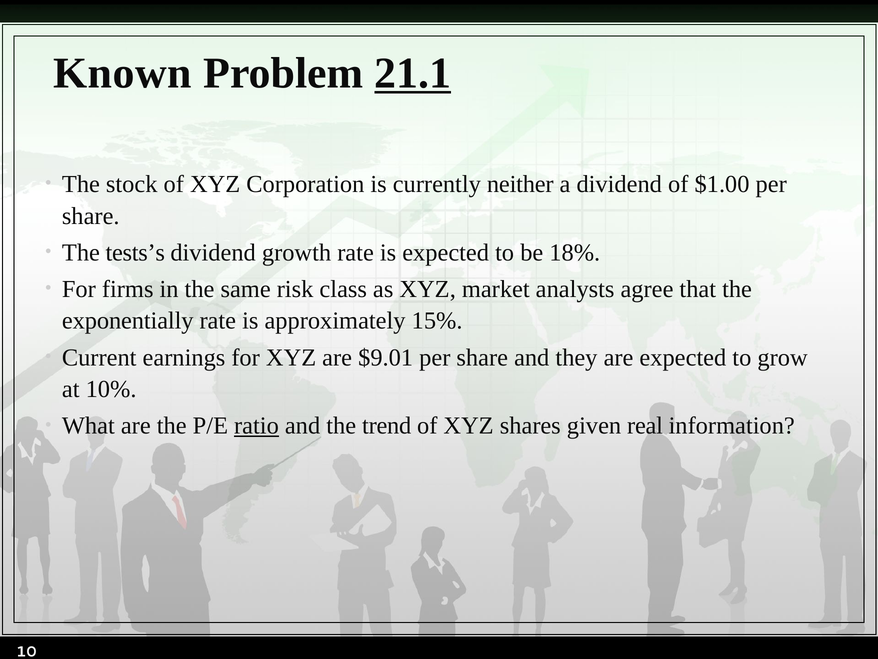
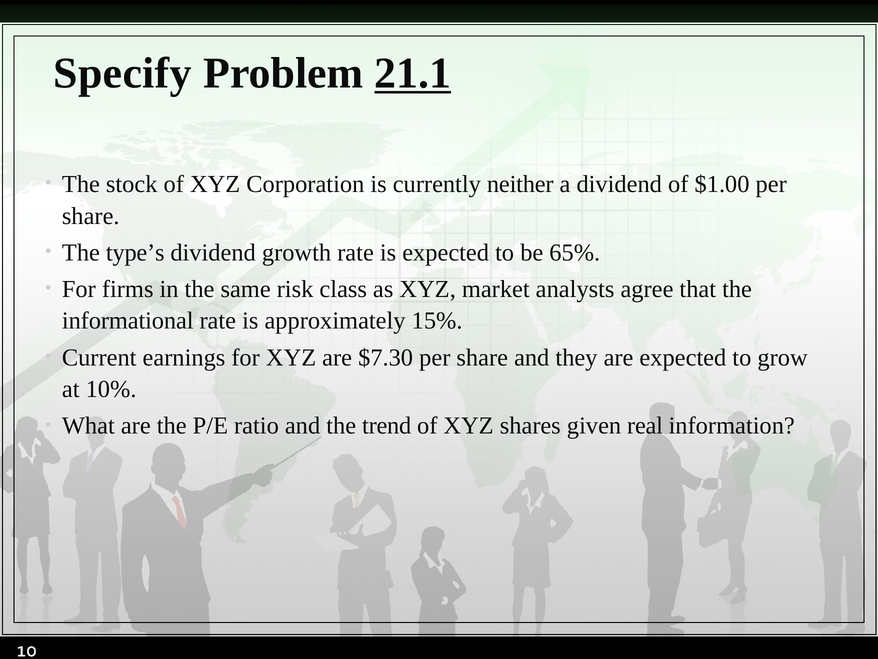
Known: Known -> Specify
tests’s: tests’s -> type’s
18%: 18% -> 65%
exponentially: exponentially -> informational
$9.01: $9.01 -> $7.30
ratio underline: present -> none
